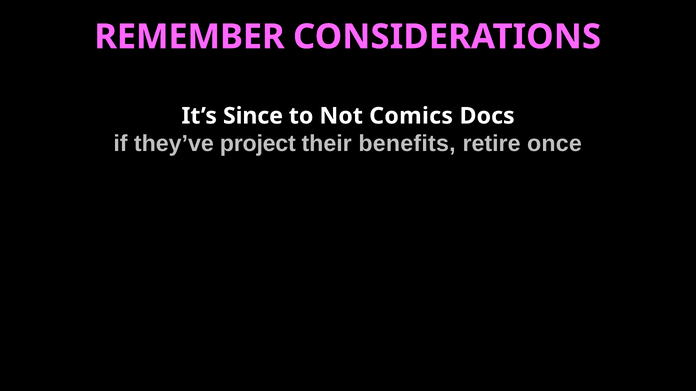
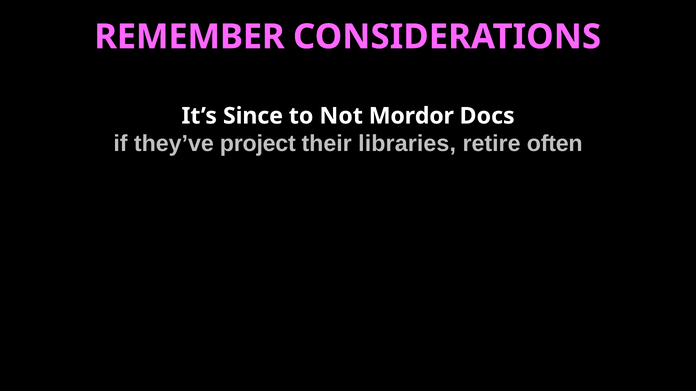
Comics: Comics -> Mordor
benefits: benefits -> libraries
once: once -> often
